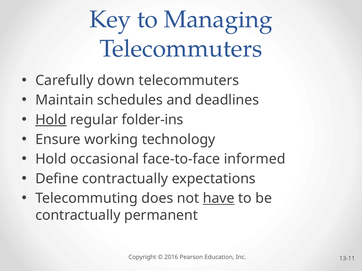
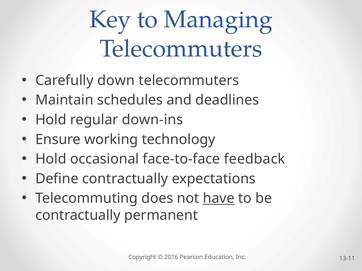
Hold at (51, 120) underline: present -> none
folder-ins: folder-ins -> down-ins
informed: informed -> feedback
